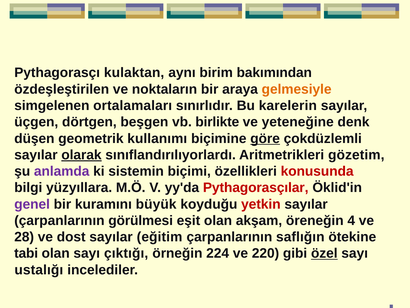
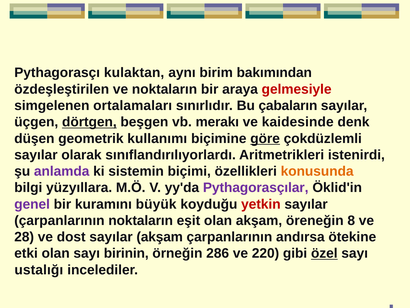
gelmesiyle colour: orange -> red
karelerin: karelerin -> çabaların
dörtgen underline: none -> present
birlikte: birlikte -> merakı
yeteneğine: yeteneğine -> kaidesinde
olarak underline: present -> none
gözetim: gözetim -> istenirdi
konusunda colour: red -> orange
Pythagorasçılar colour: red -> purple
çarpanlarının görülmesi: görülmesi -> noktaların
4: 4 -> 8
sayılar eğitim: eğitim -> akşam
saflığın: saflığın -> andırsa
tabi: tabi -> etki
çıktığı: çıktığı -> birinin
224: 224 -> 286
